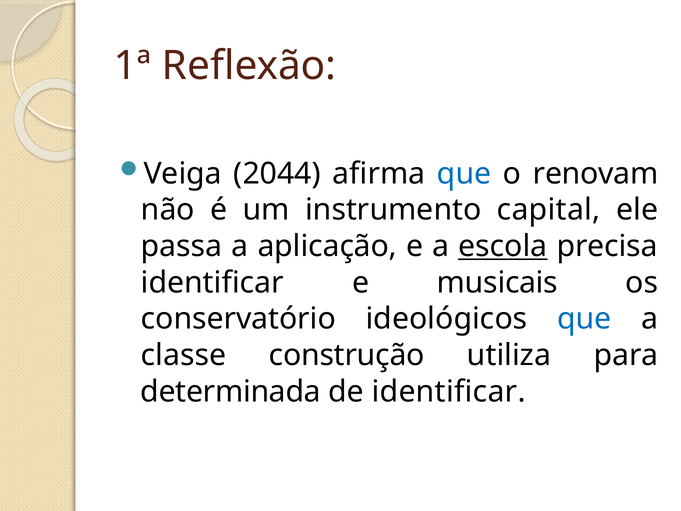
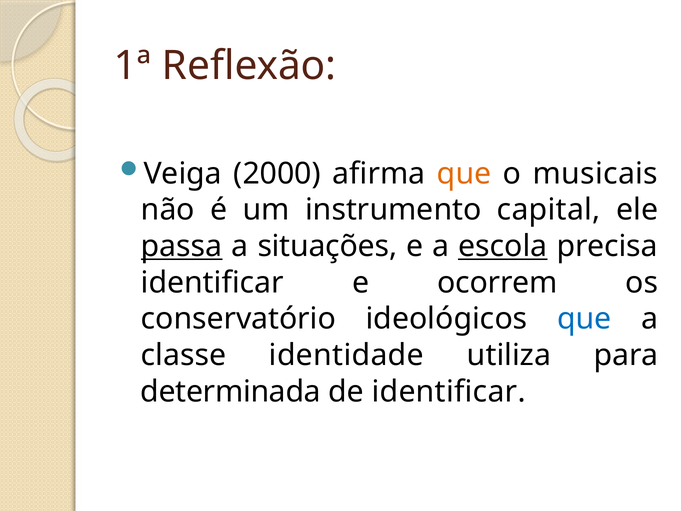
2044: 2044 -> 2000
que at (464, 173) colour: blue -> orange
renovam: renovam -> musicais
passa underline: none -> present
aplicação: aplicação -> situações
musicais: musicais -> ocorrem
construção: construção -> identidade
